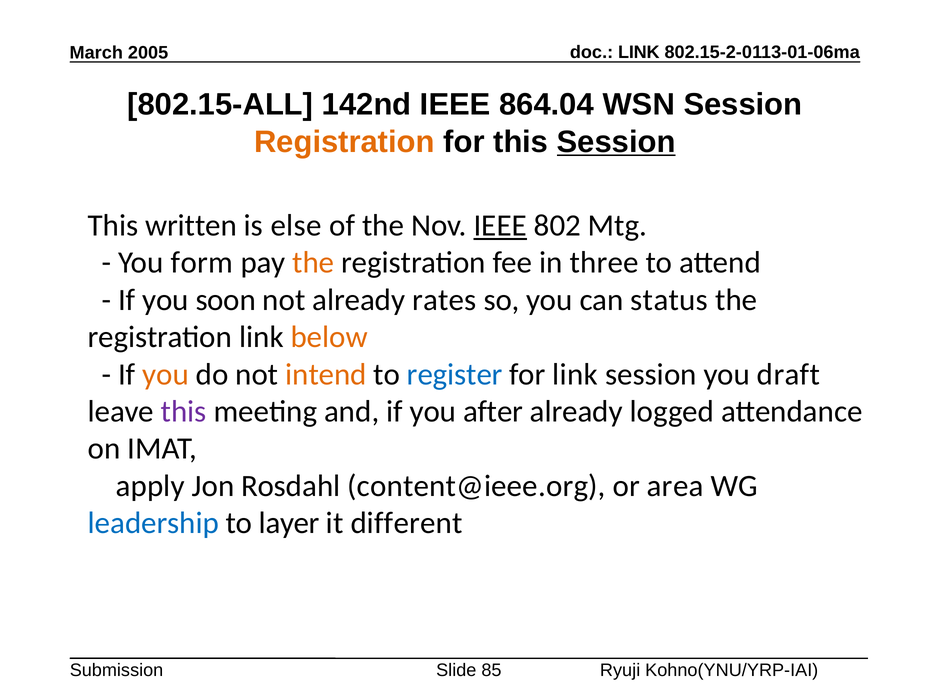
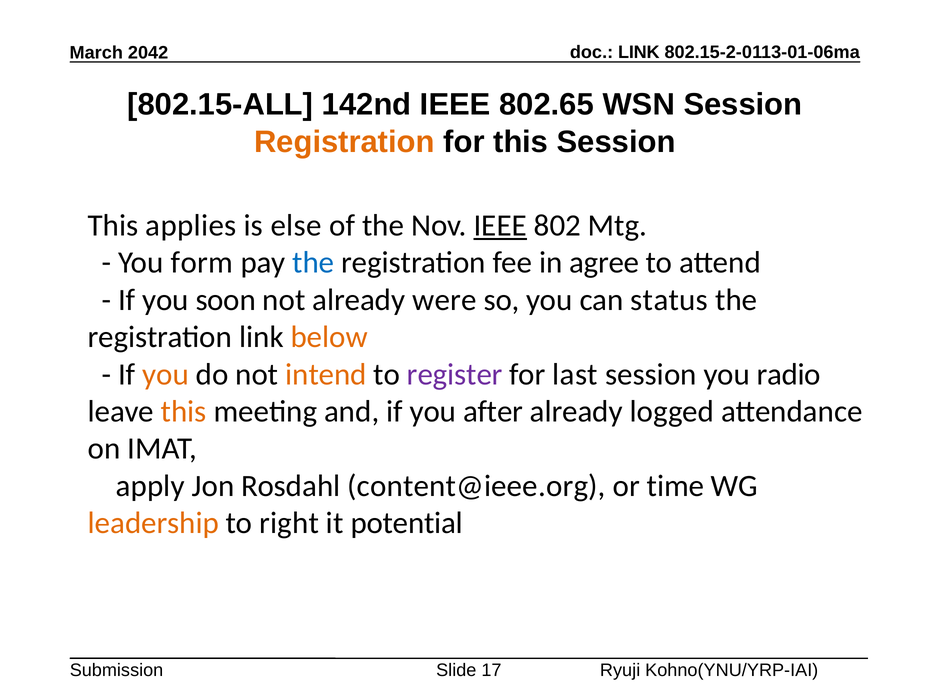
2005: 2005 -> 2042
864.04: 864.04 -> 802.65
Session at (616, 142) underline: present -> none
written: written -> applies
the at (313, 263) colour: orange -> blue
three: three -> agree
rates: rates -> were
register colour: blue -> purple
for link: link -> last
draft: draft -> radio
this at (184, 412) colour: purple -> orange
area: area -> time
leadership colour: blue -> orange
layer: layer -> right
different: different -> potential
85: 85 -> 17
